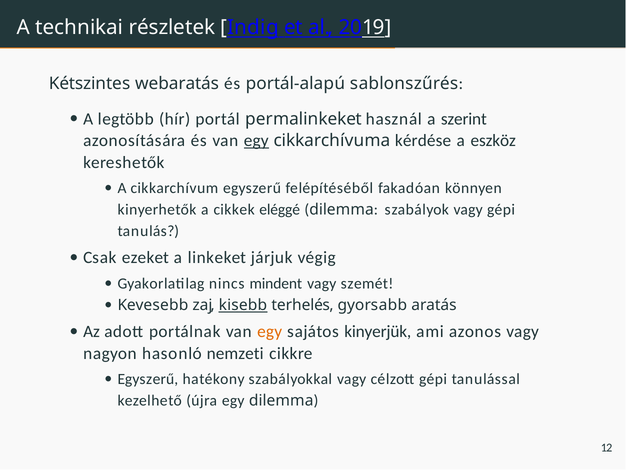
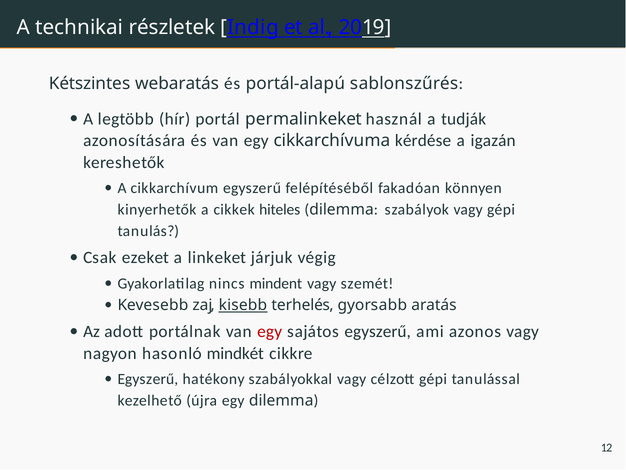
szerint: szerint -> tudják
egy at (256, 141) underline: present -> none
eszköz: eszköz -> igazán
eléggé: eléggé -> hiteles
egy at (270, 332) colour: orange -> red
sajátos kinyerjük: kinyerjük -> egyszerű
nemzeti: nemzeti -> mindkét
